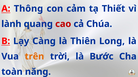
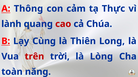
Thiết: Thiết -> Thực
Càng: Càng -> Cùng
trên colour: orange -> red
Bước: Bước -> Lòng
